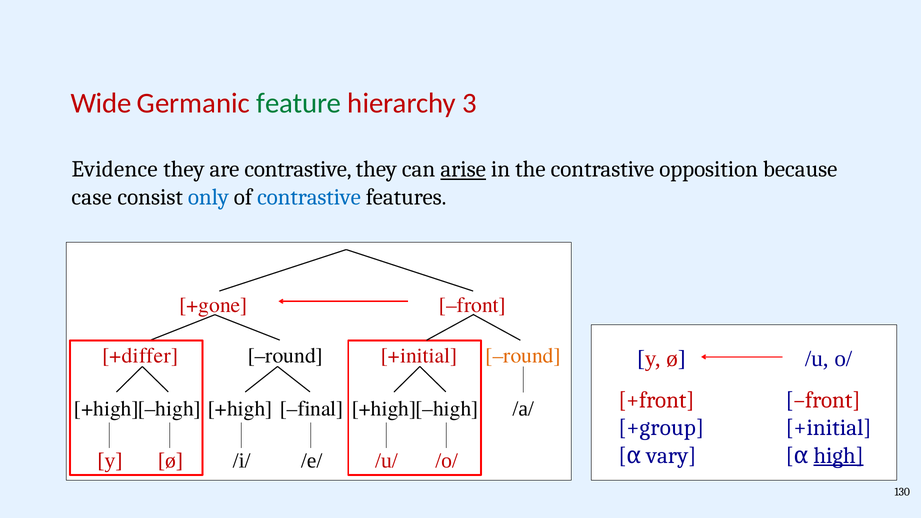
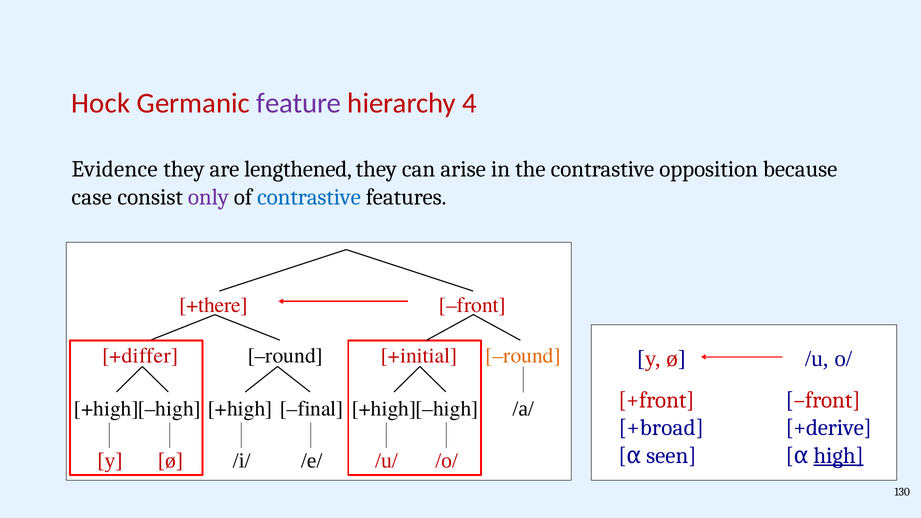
Wide: Wide -> Hock
feature colour: green -> purple
3: 3 -> 4
are contrastive: contrastive -> lengthened
arise underline: present -> none
only colour: blue -> purple
+gone: +gone -> +there
+group: +group -> +broad
+initial at (829, 428): +initial -> +derive
vary: vary -> seen
